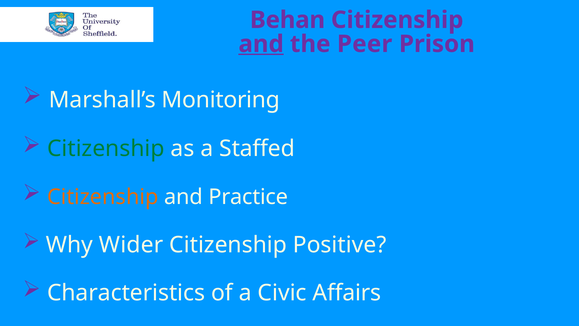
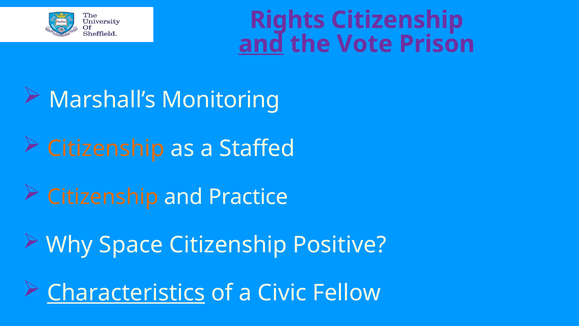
Behan: Behan -> Rights
Peer: Peer -> Vote
Citizenship at (106, 148) colour: green -> orange
Wider: Wider -> Space
Characteristics underline: none -> present
Affairs: Affairs -> Fellow
